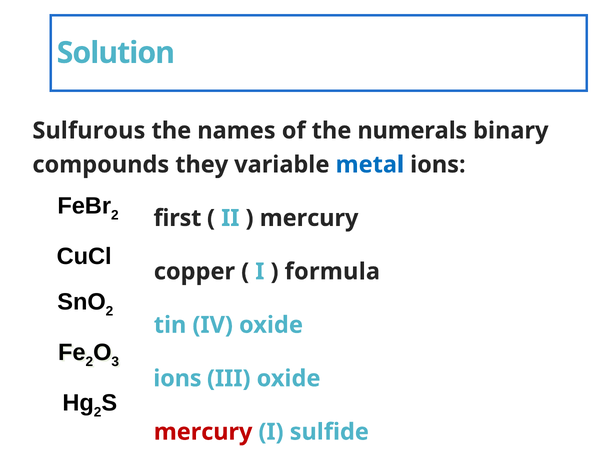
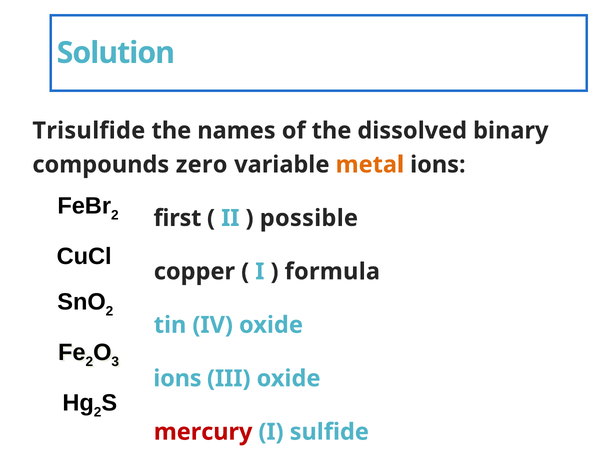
Sulfurous: Sulfurous -> Trisulfide
numerals: numerals -> dissolved
they: they -> zero
metal colour: blue -> orange
mercury at (309, 218): mercury -> possible
